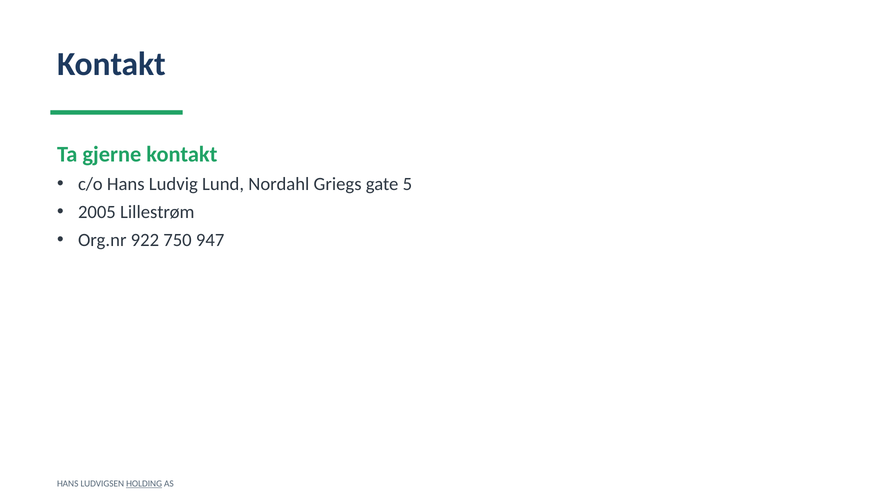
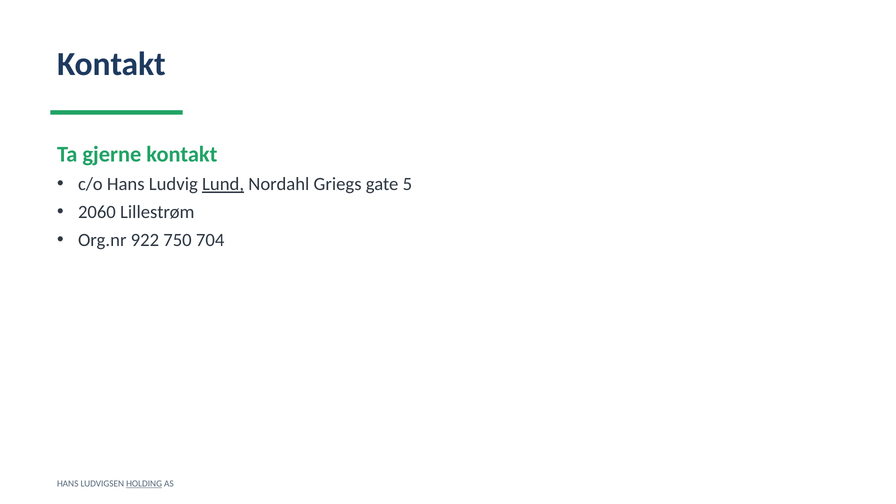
Lund underline: none -> present
2005: 2005 -> 2060
947: 947 -> 704
